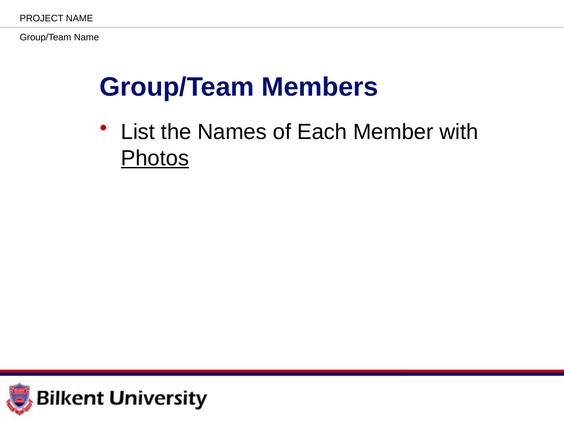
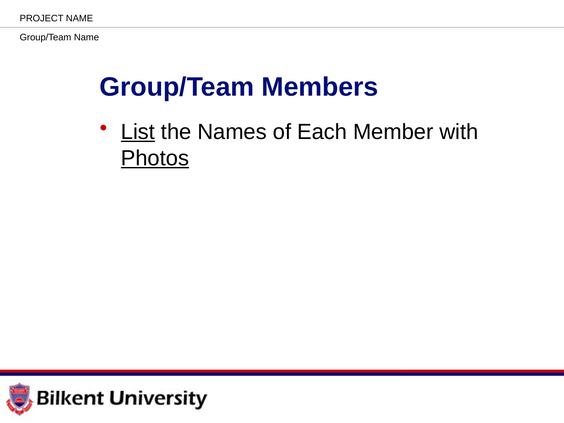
List underline: none -> present
